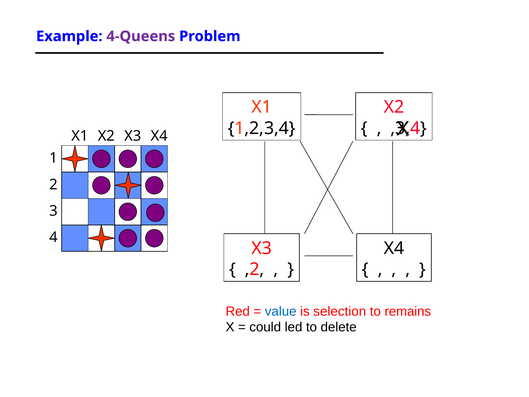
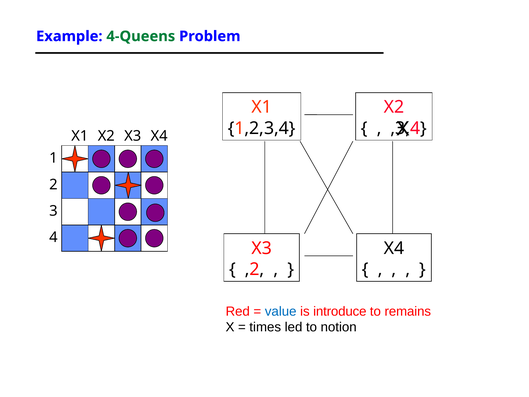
4-Queens colour: purple -> green
selection: selection -> introduce
could: could -> times
delete: delete -> notion
